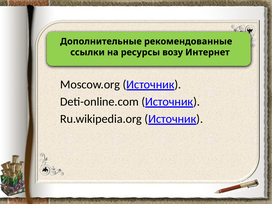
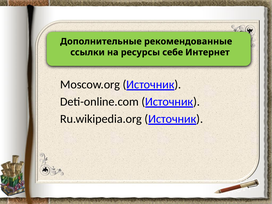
возу: возу -> себе
